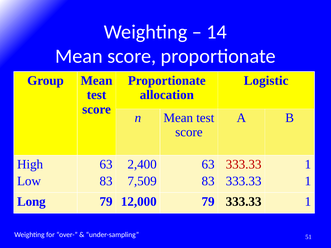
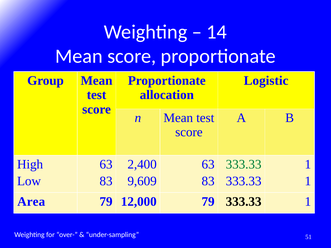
333.33 at (244, 164) colour: red -> green
7,509: 7,509 -> 9,609
Long: Long -> Area
